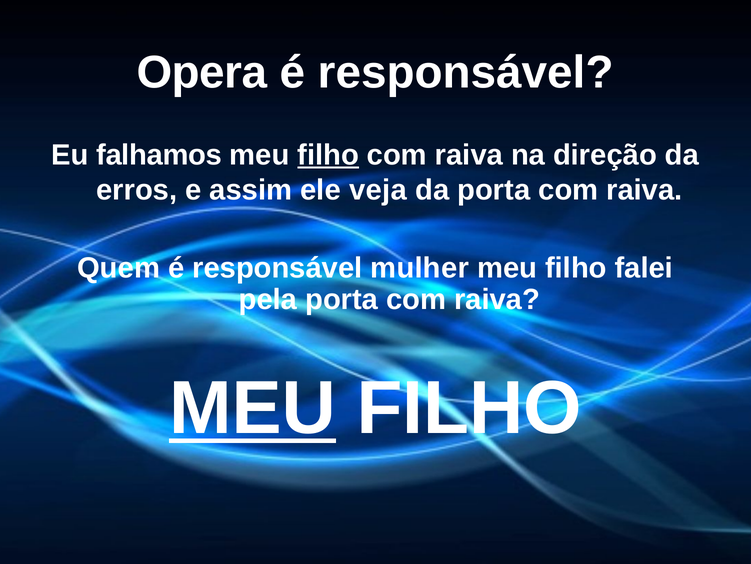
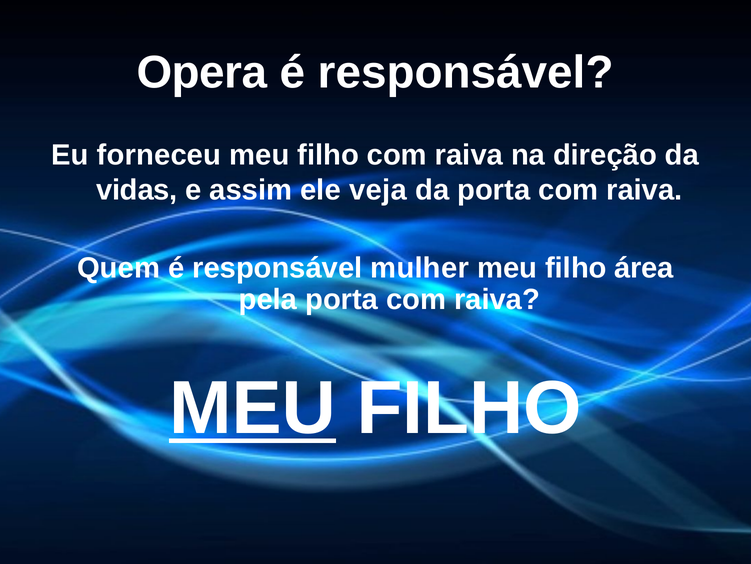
falhamos: falhamos -> forneceu
filho at (328, 155) underline: present -> none
erros: erros -> vidas
falei: falei -> área
